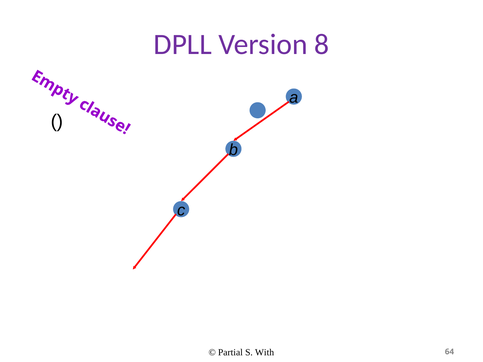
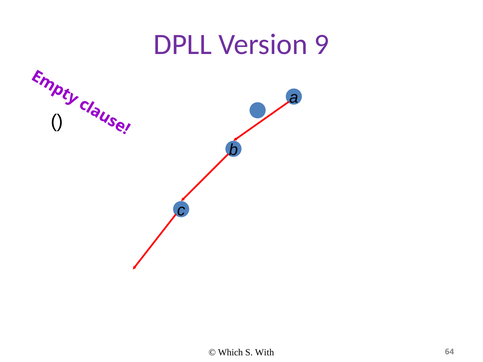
8: 8 -> 9
Partial: Partial -> Which
